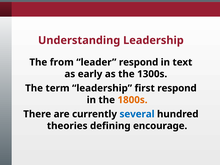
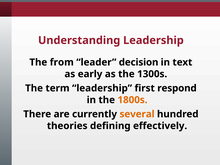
leader respond: respond -> decision
several colour: blue -> orange
encourage: encourage -> effectively
